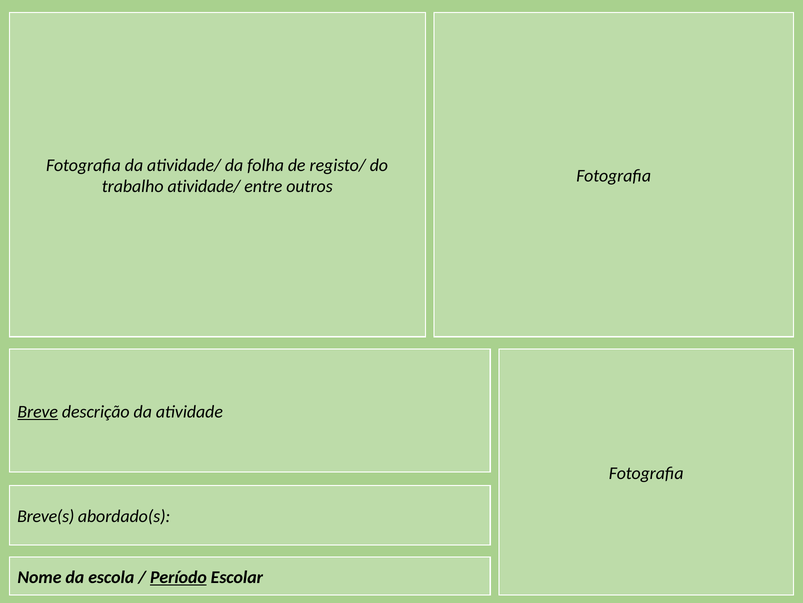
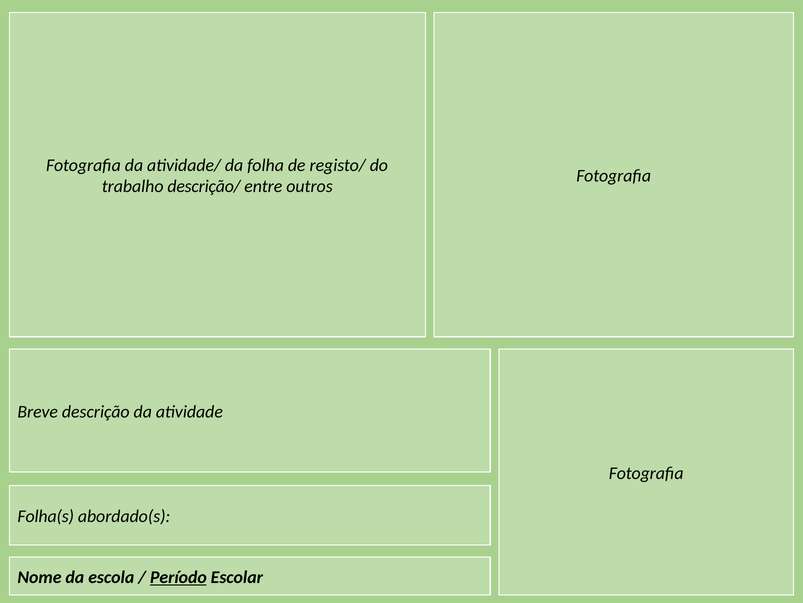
trabalho atividade/: atividade/ -> descrição/
Breve underline: present -> none
Breve(s: Breve(s -> Folha(s
